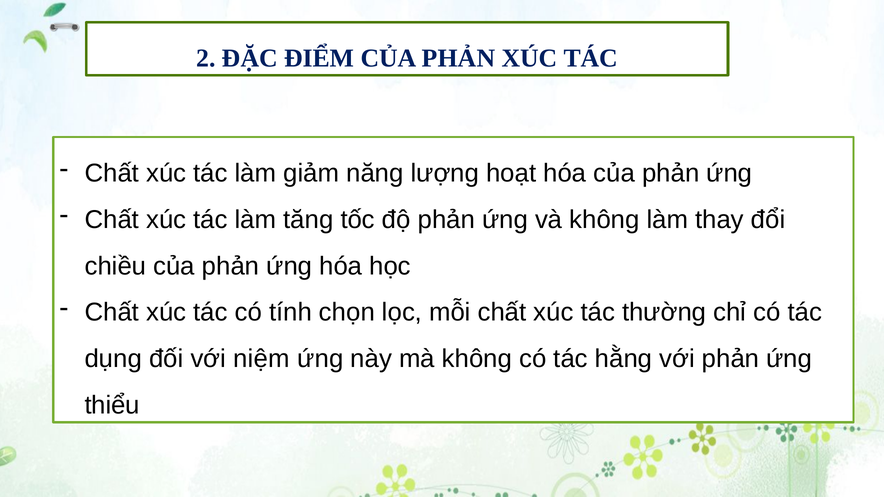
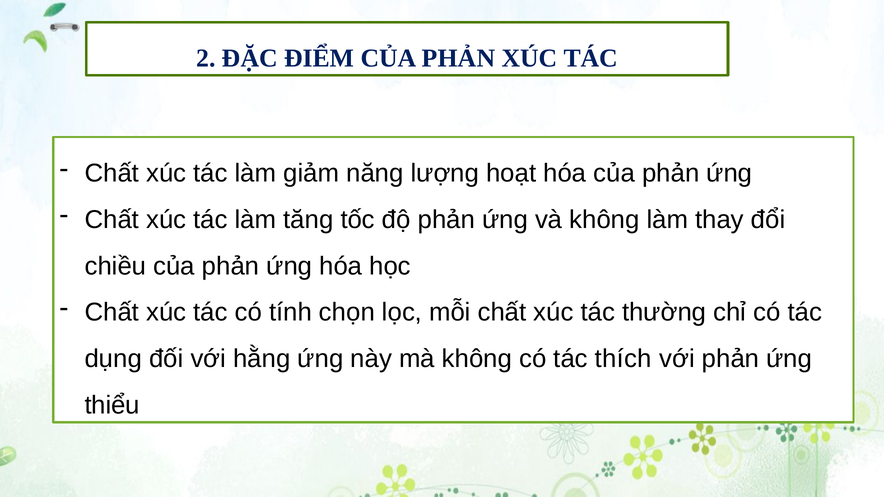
niệm: niệm -> hằng
hằng: hằng -> thích
